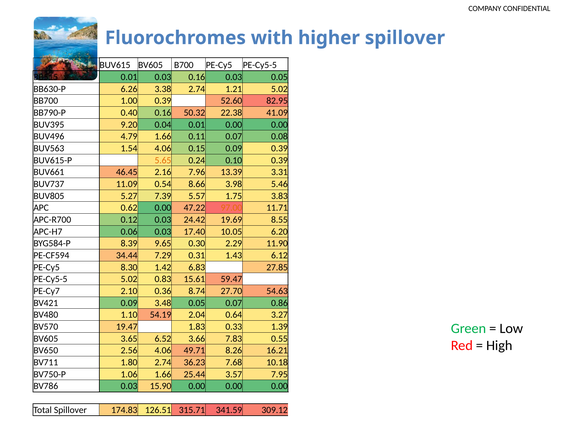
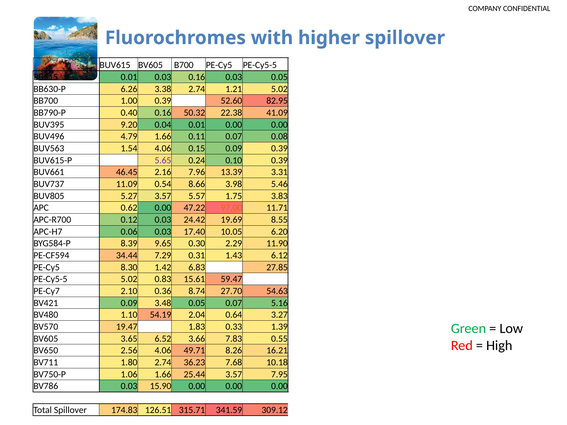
5.65 colour: orange -> purple
5.27 7.39: 7.39 -> 3.57
0.86: 0.86 -> 5.16
